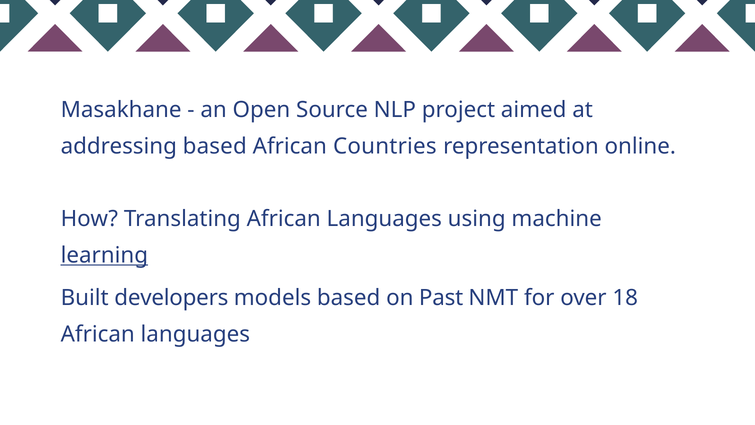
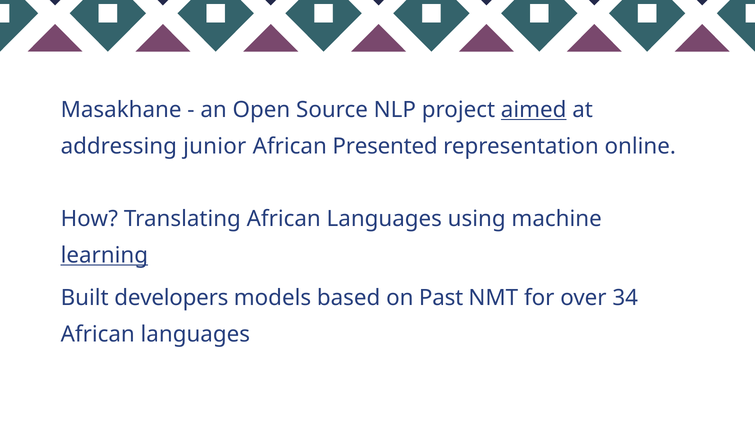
aimed underline: none -> present
addressing based: based -> junior
Countries: Countries -> Presented
18: 18 -> 34
